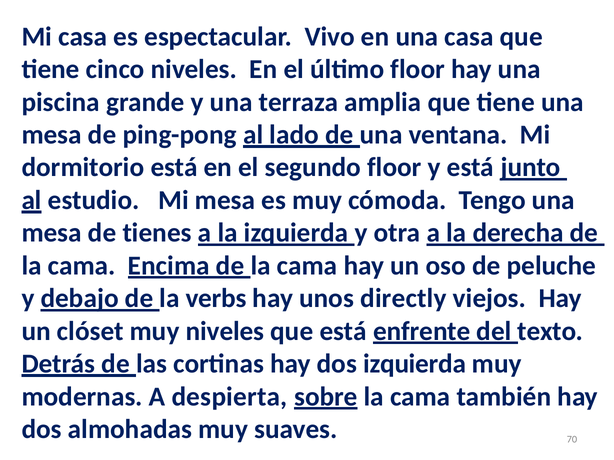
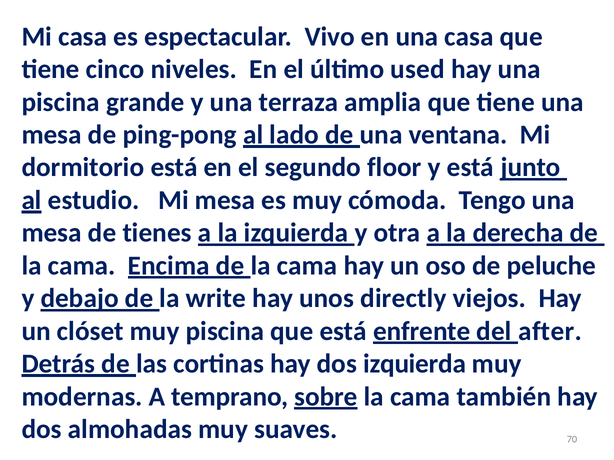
último floor: floor -> used
verbs: verbs -> write
muy niveles: niveles -> piscina
texto: texto -> after
despierta: despierta -> temprano
